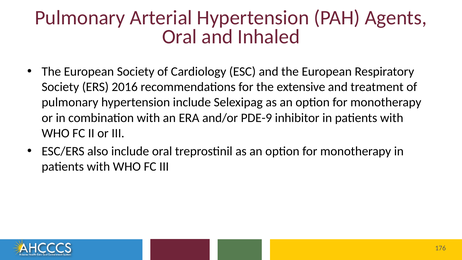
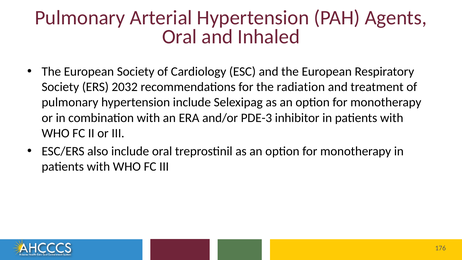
2016: 2016 -> 2032
extensive: extensive -> radiation
PDE-9: PDE-9 -> PDE-3
